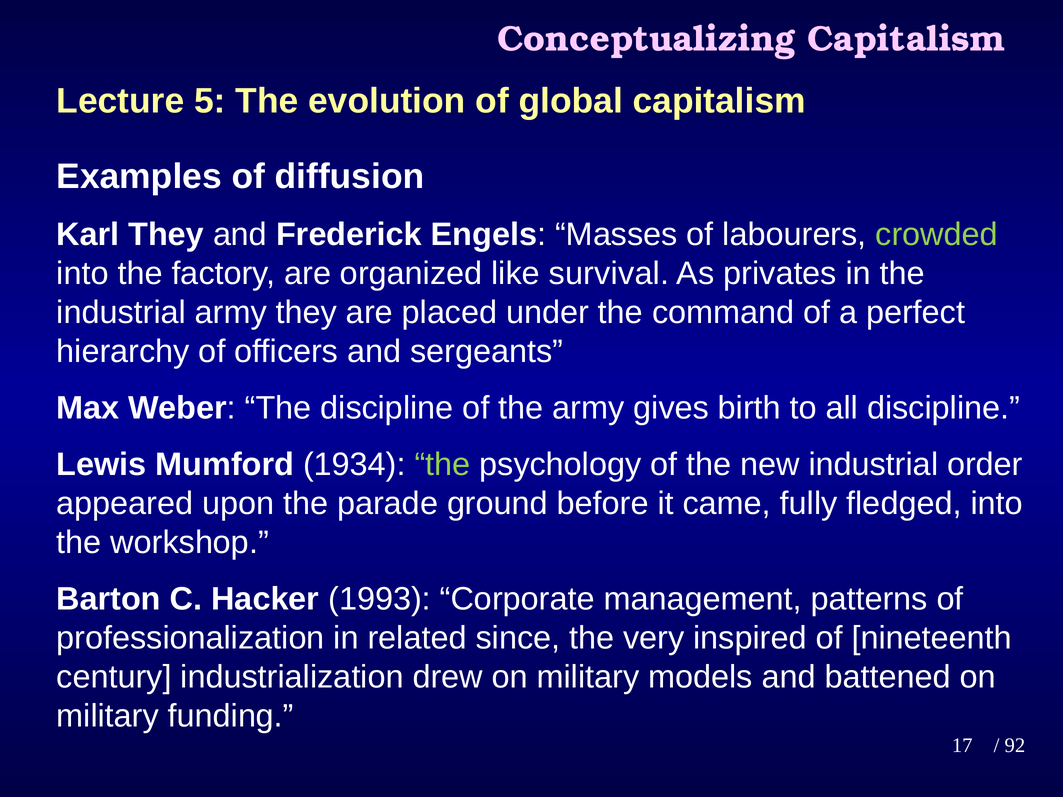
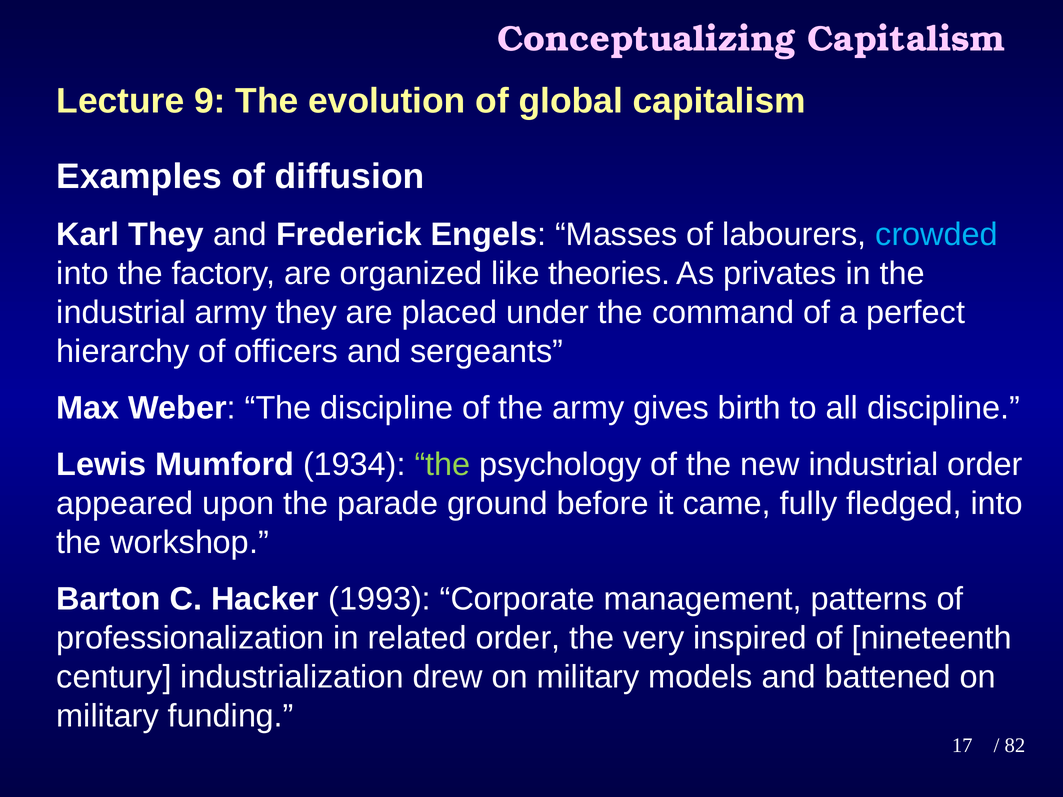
5: 5 -> 9
crowded colour: light green -> light blue
survival: survival -> theories
related since: since -> order
92: 92 -> 82
